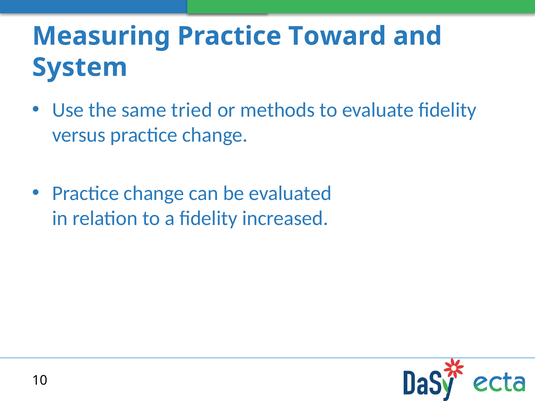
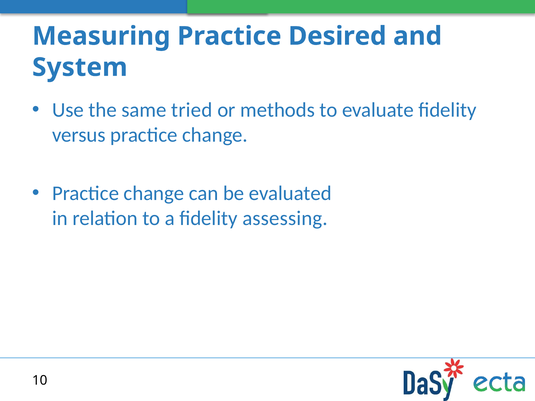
Toward: Toward -> Desired
increased: increased -> assessing
